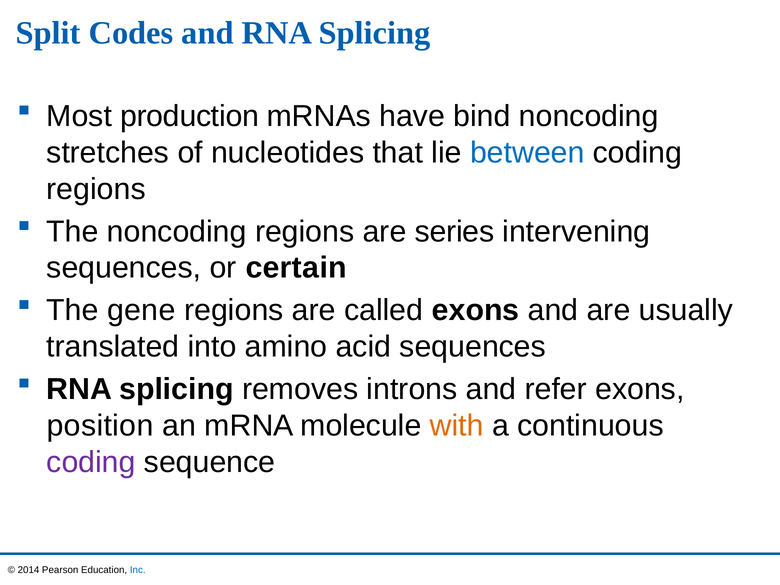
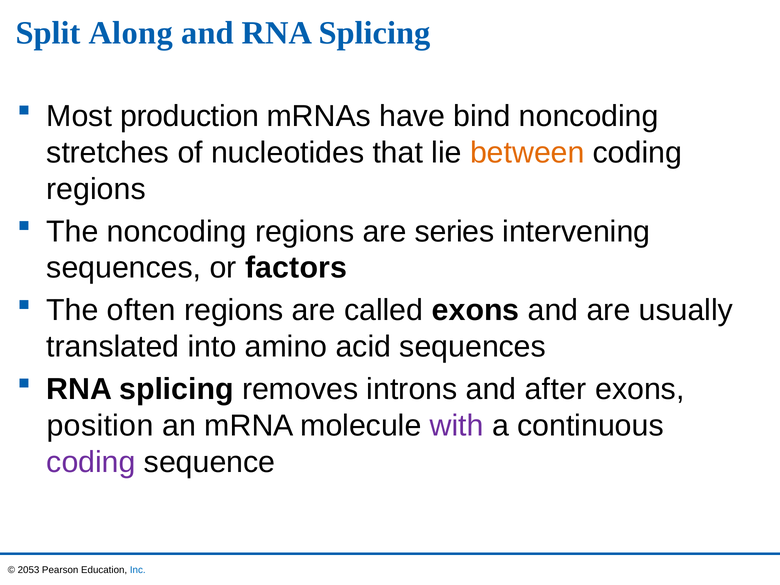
Codes: Codes -> Along
between colour: blue -> orange
certain: certain -> factors
gene: gene -> often
refer: refer -> after
with colour: orange -> purple
2014: 2014 -> 2053
